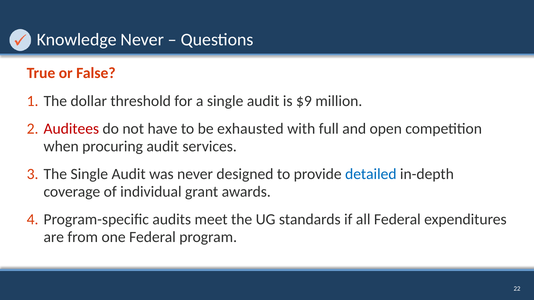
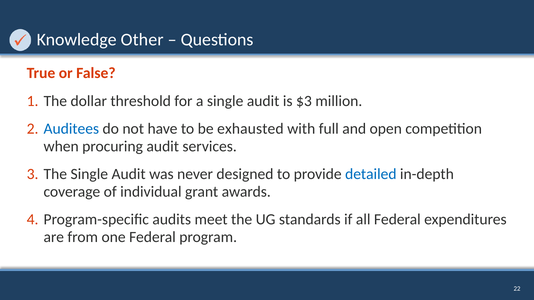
Knowledge Never: Never -> Other
$9: $9 -> $3
Auditees colour: red -> blue
